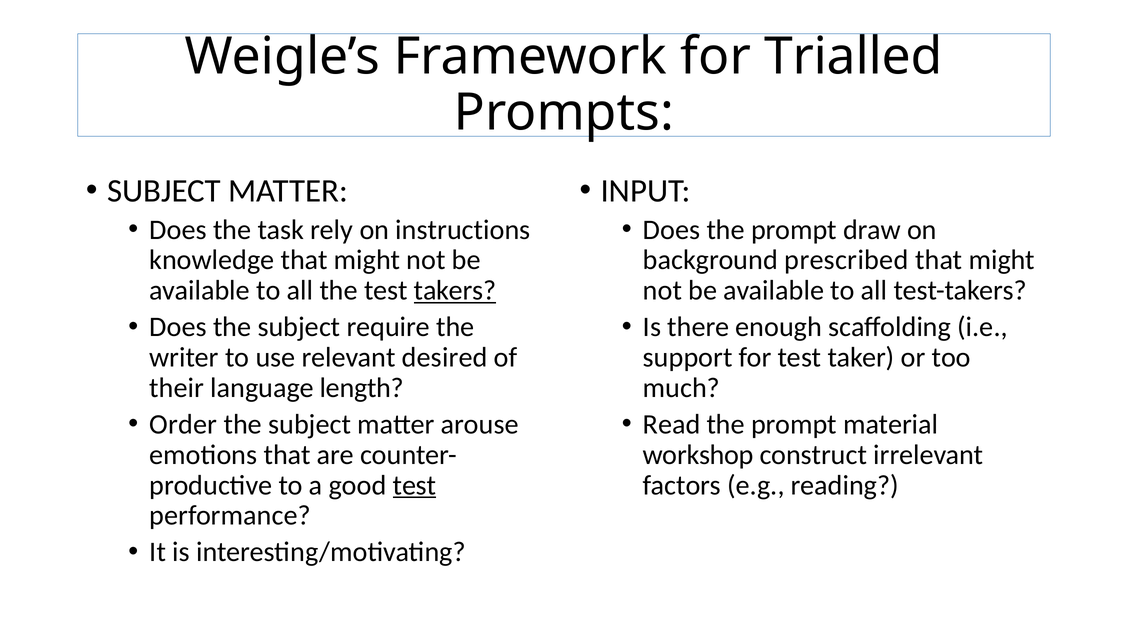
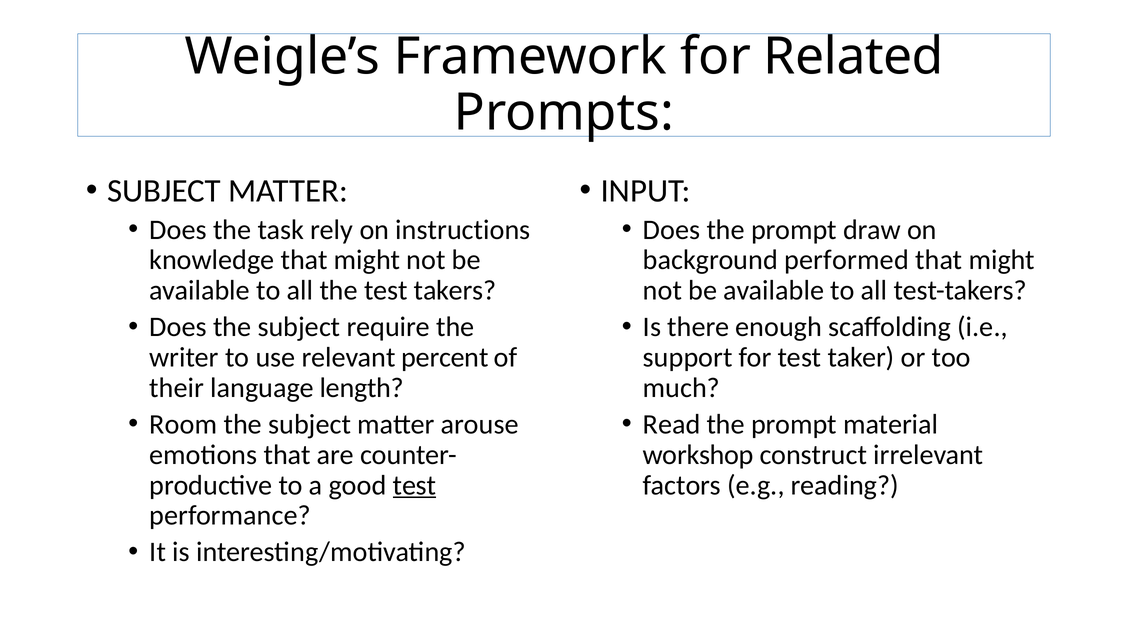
Trialled: Trialled -> Related
prescribed: prescribed -> performed
takers underline: present -> none
desired: desired -> percent
Order: Order -> Room
